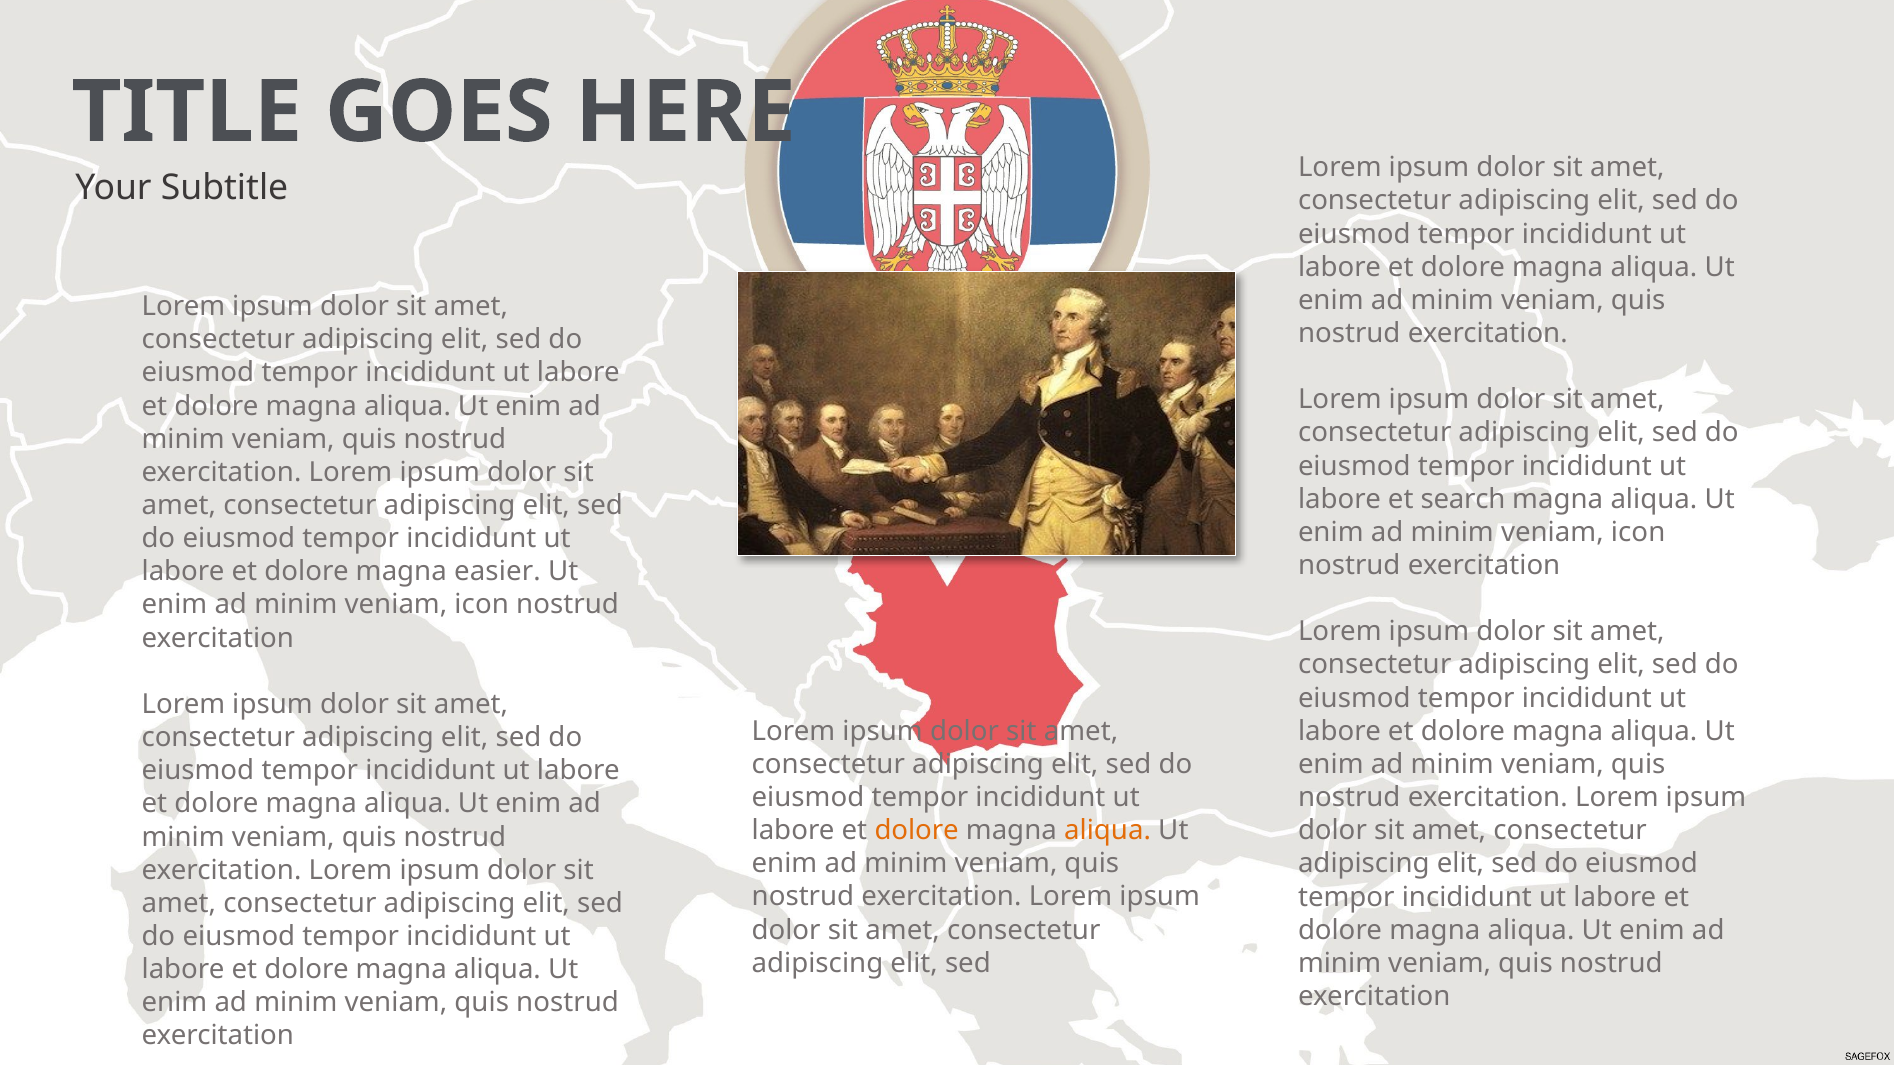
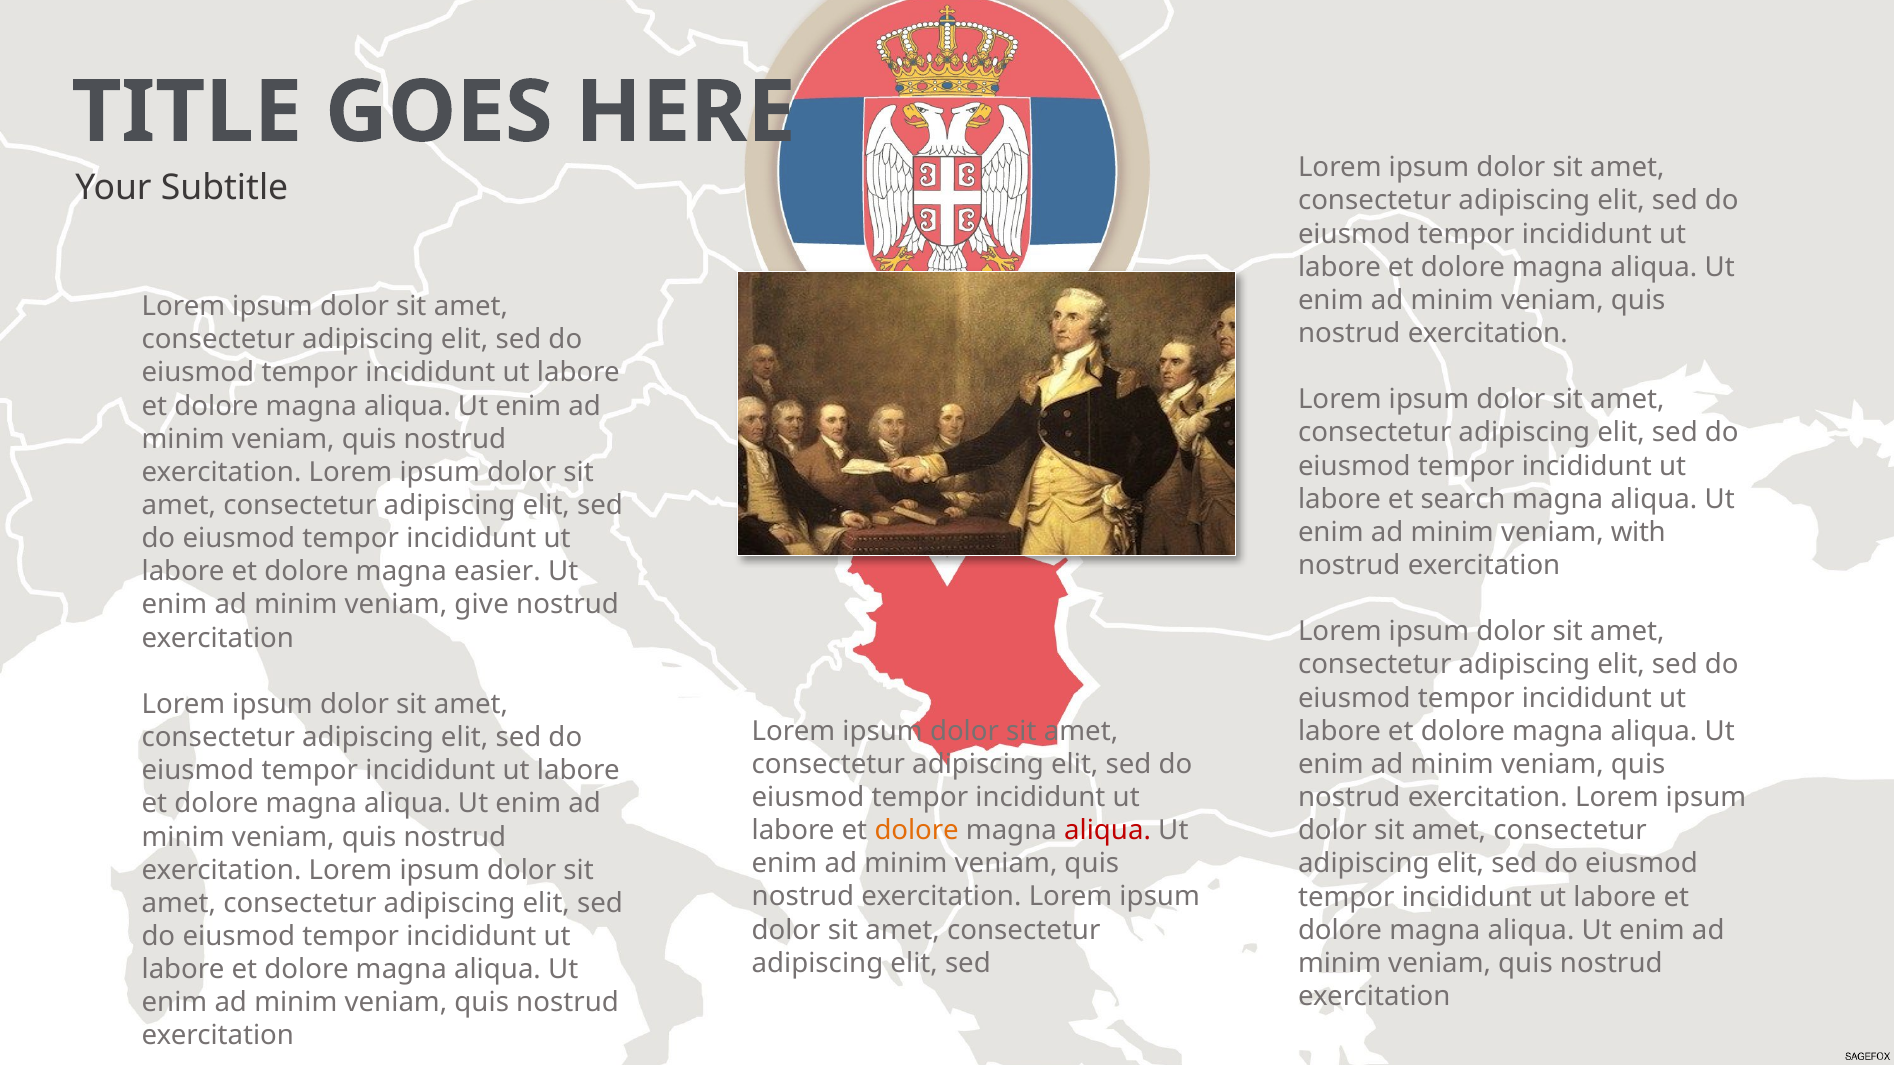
icon at (1638, 532): icon -> with
icon at (482, 605): icon -> give
aliqua at (1108, 831) colour: orange -> red
